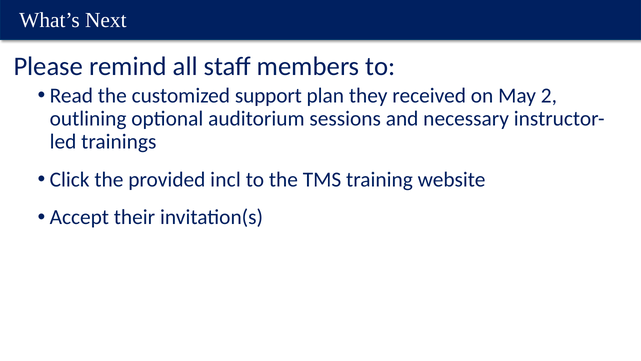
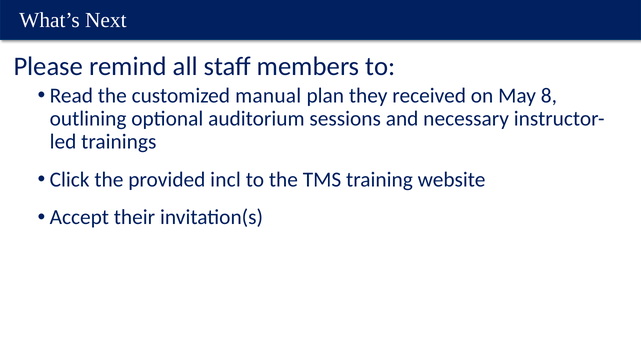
support: support -> manual
2: 2 -> 8
